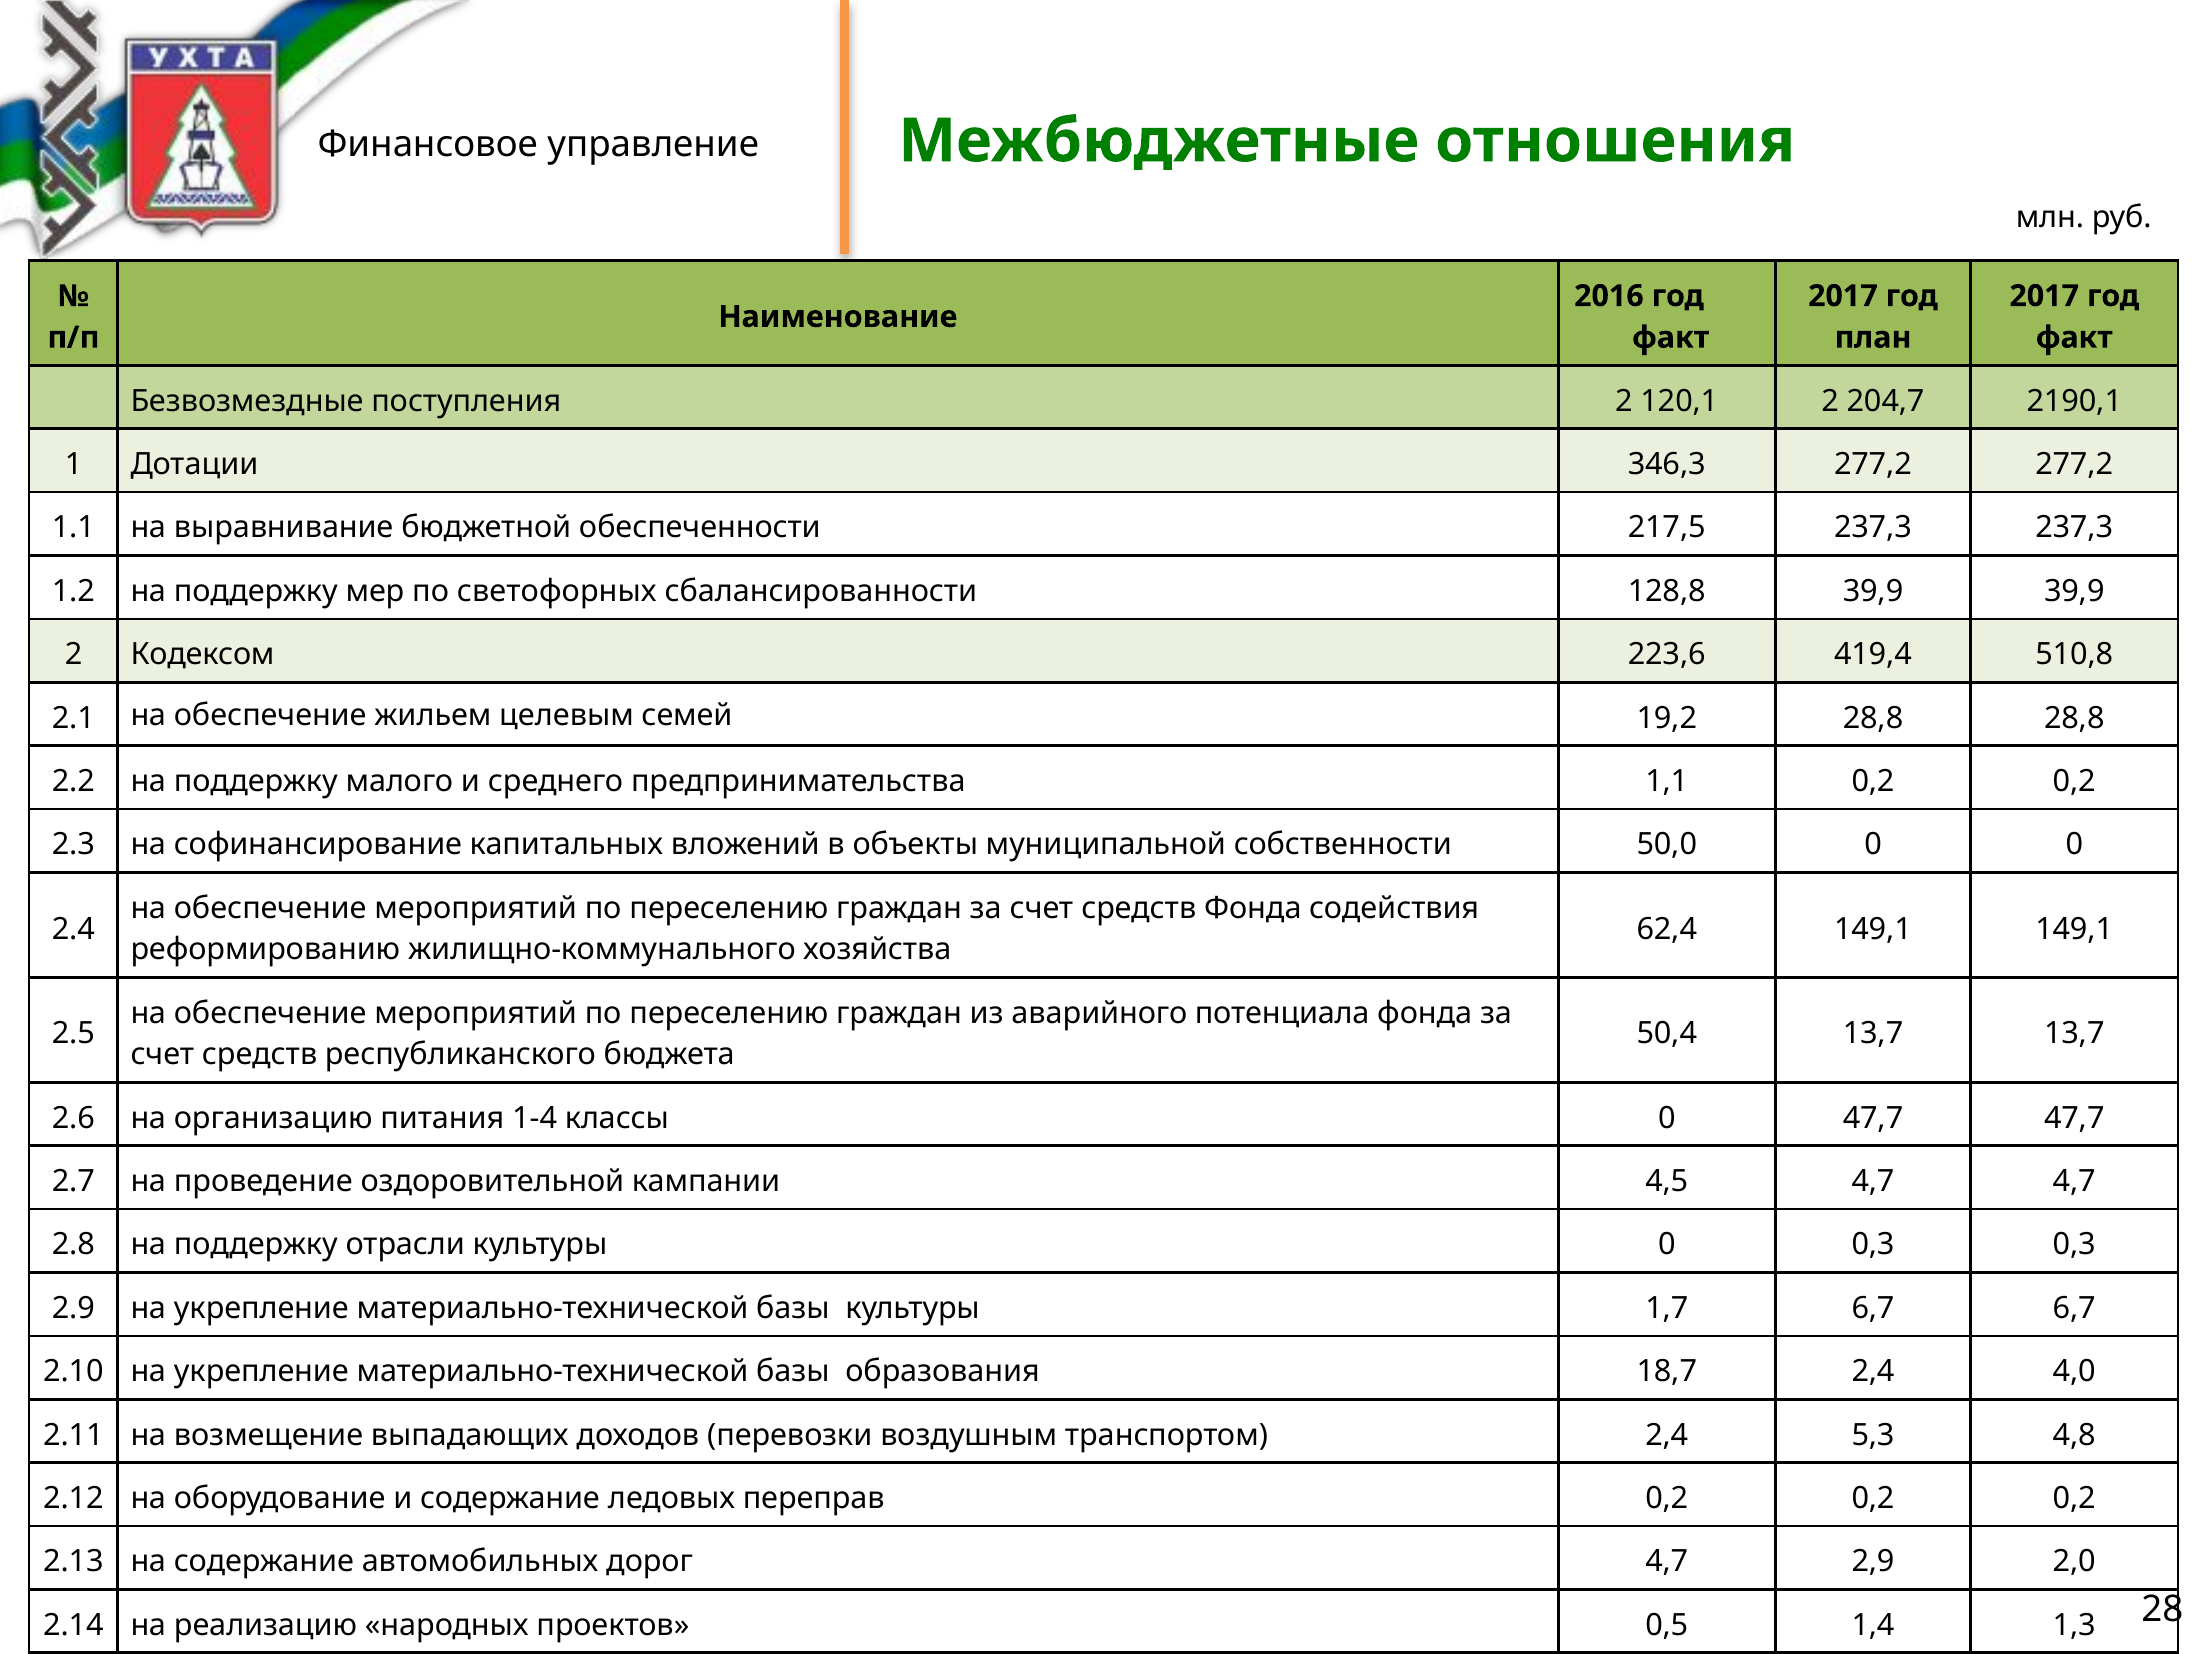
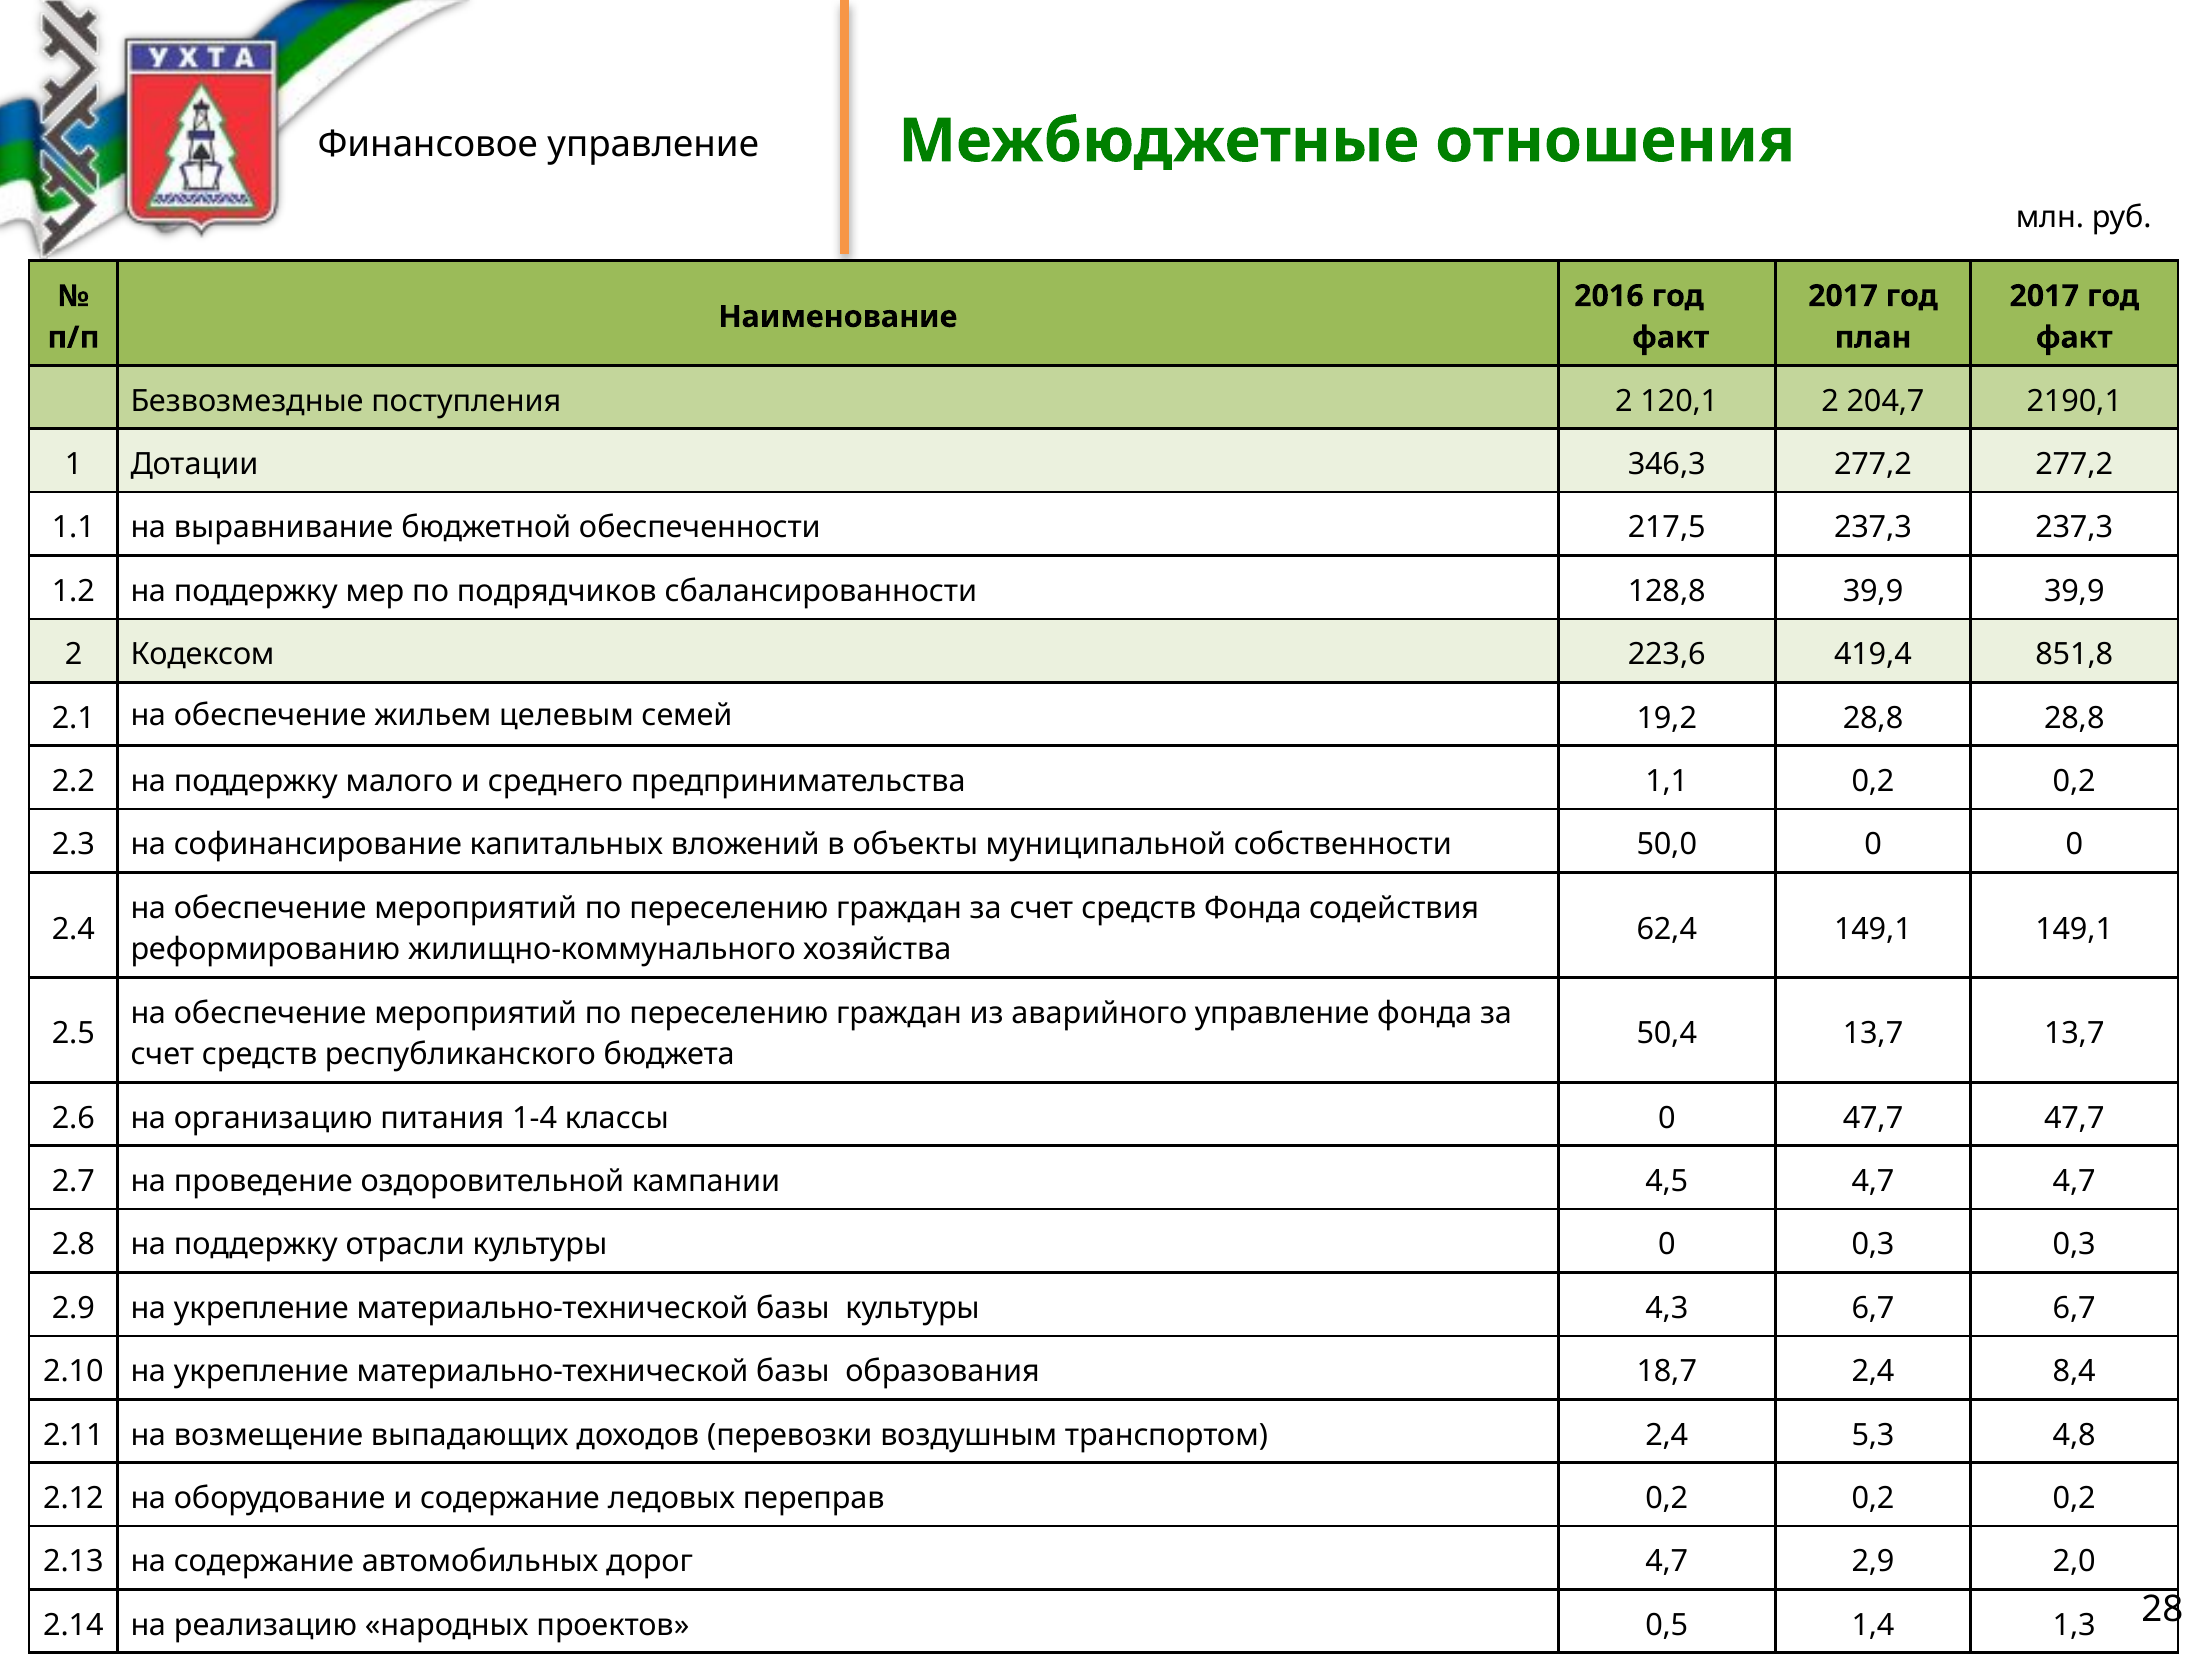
светофорных: светофорных -> подрядчиков
510,8: 510,8 -> 851,8
аварийного потенциала: потенциала -> управление
1,7: 1,7 -> 4,3
4,0: 4,0 -> 8,4
